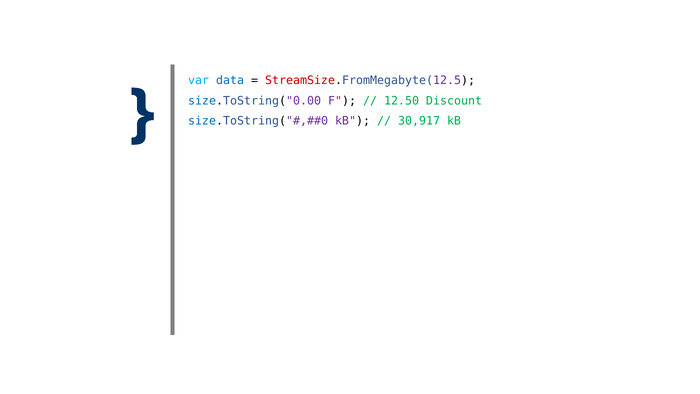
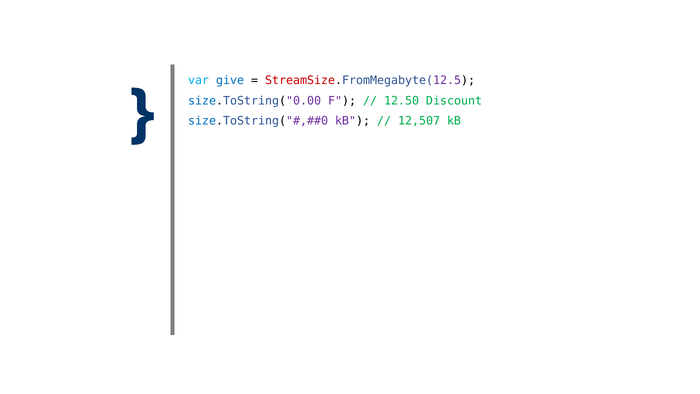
data: data -> give
30,917: 30,917 -> 12,507
